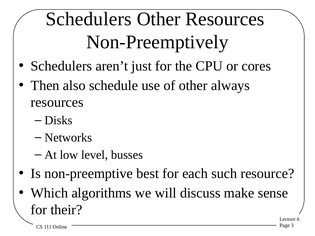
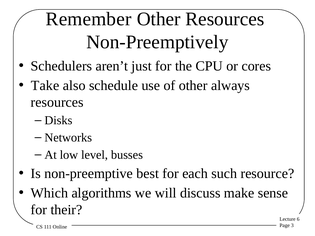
Schedulers at (89, 19): Schedulers -> Remember
Then: Then -> Take
